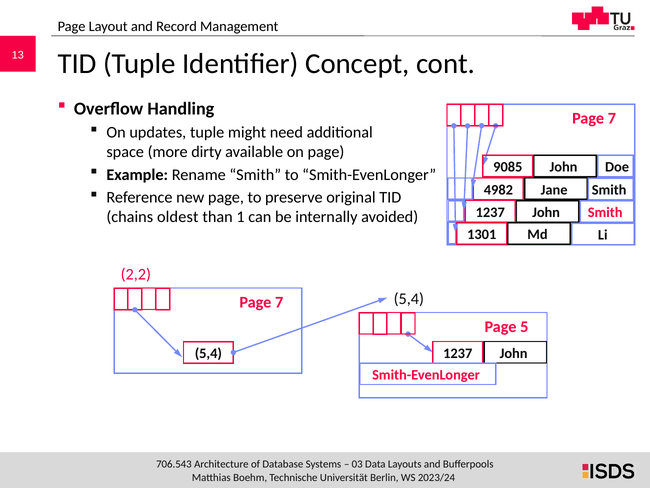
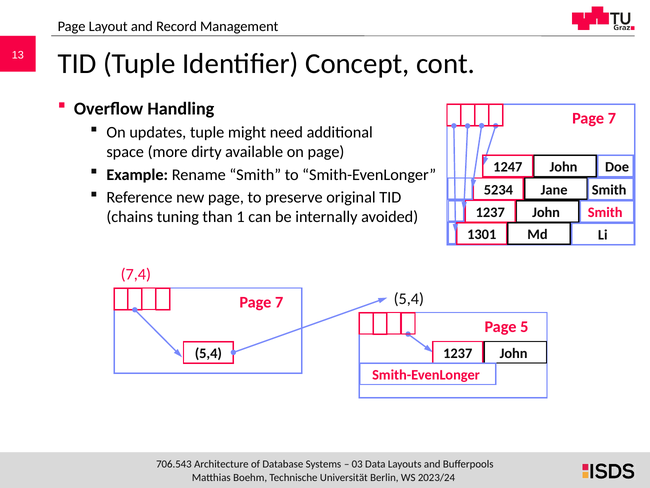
9085: 9085 -> 1247
4982: 4982 -> 5234
oldest: oldest -> tuning
2,2: 2,2 -> 7,4
